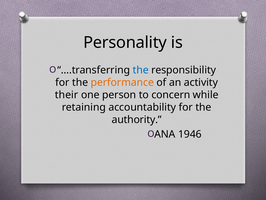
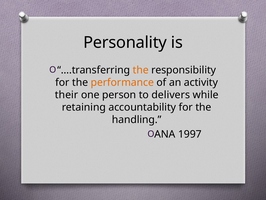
the at (141, 70) colour: blue -> orange
concern: concern -> delivers
authority: authority -> handling
1946: 1946 -> 1997
